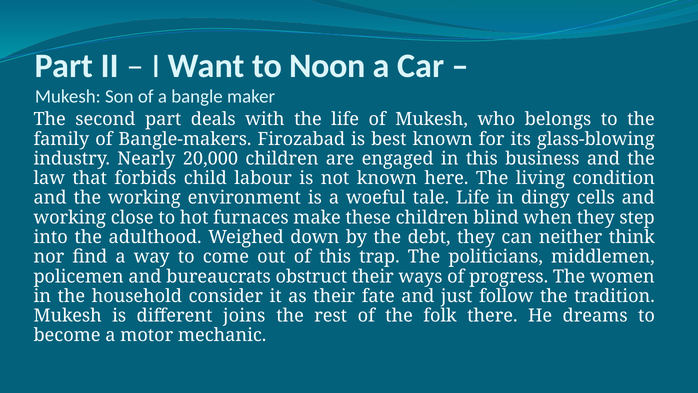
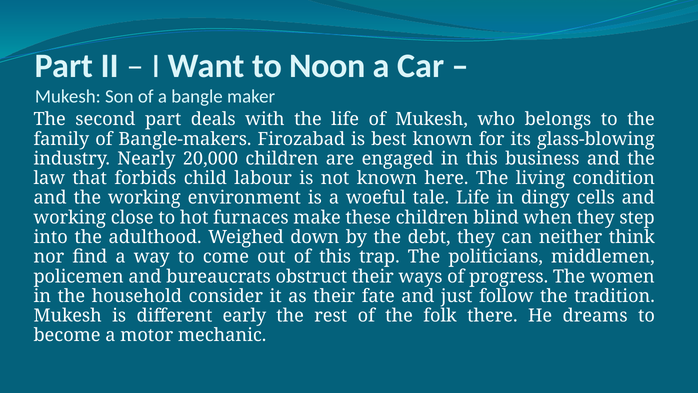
joins: joins -> early
